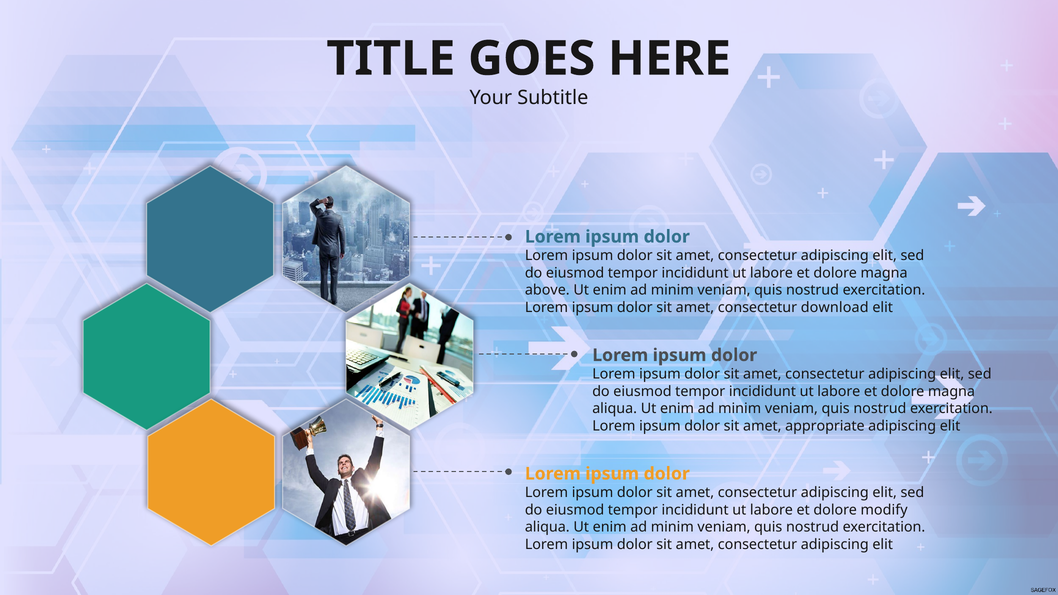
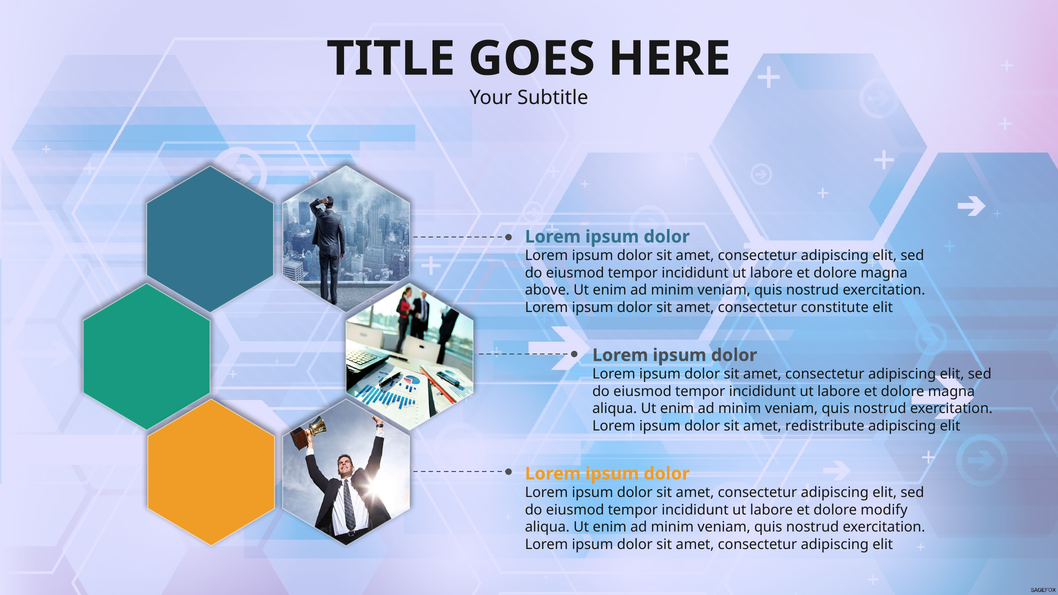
download: download -> constitute
appropriate: appropriate -> redistribute
